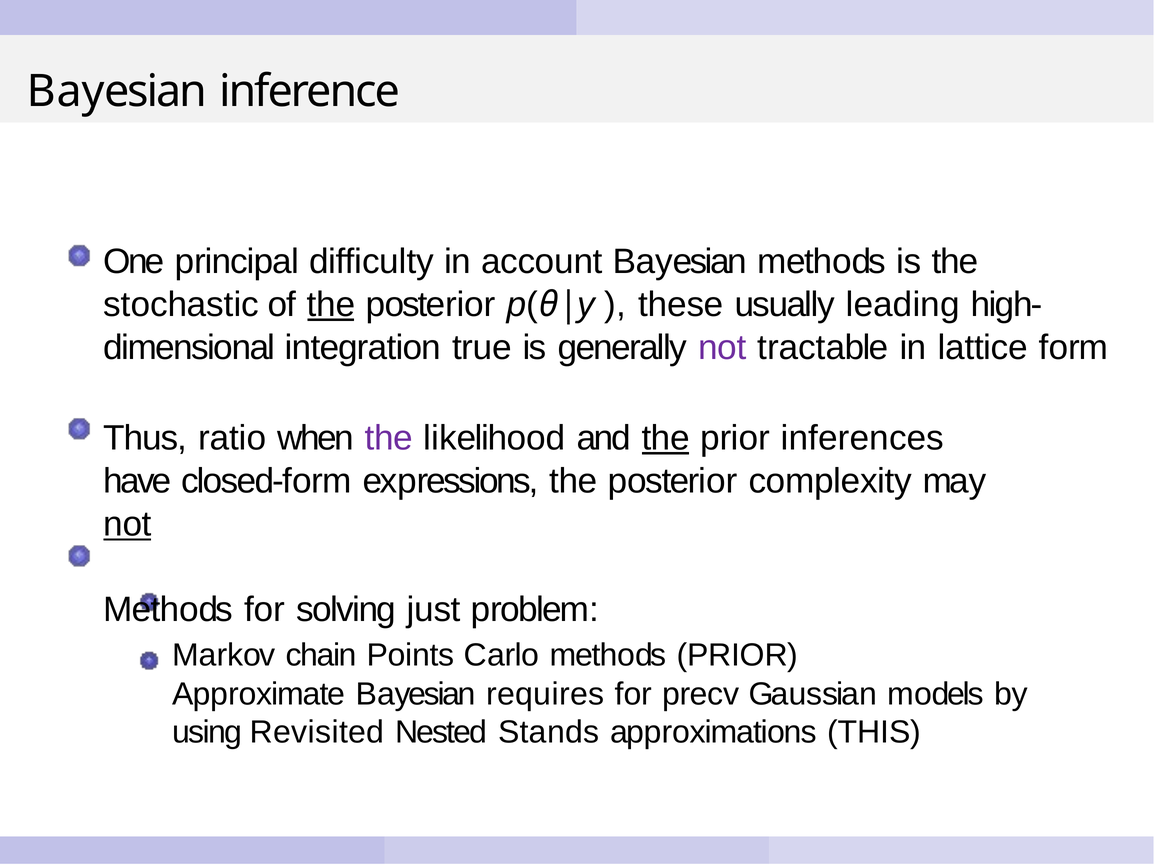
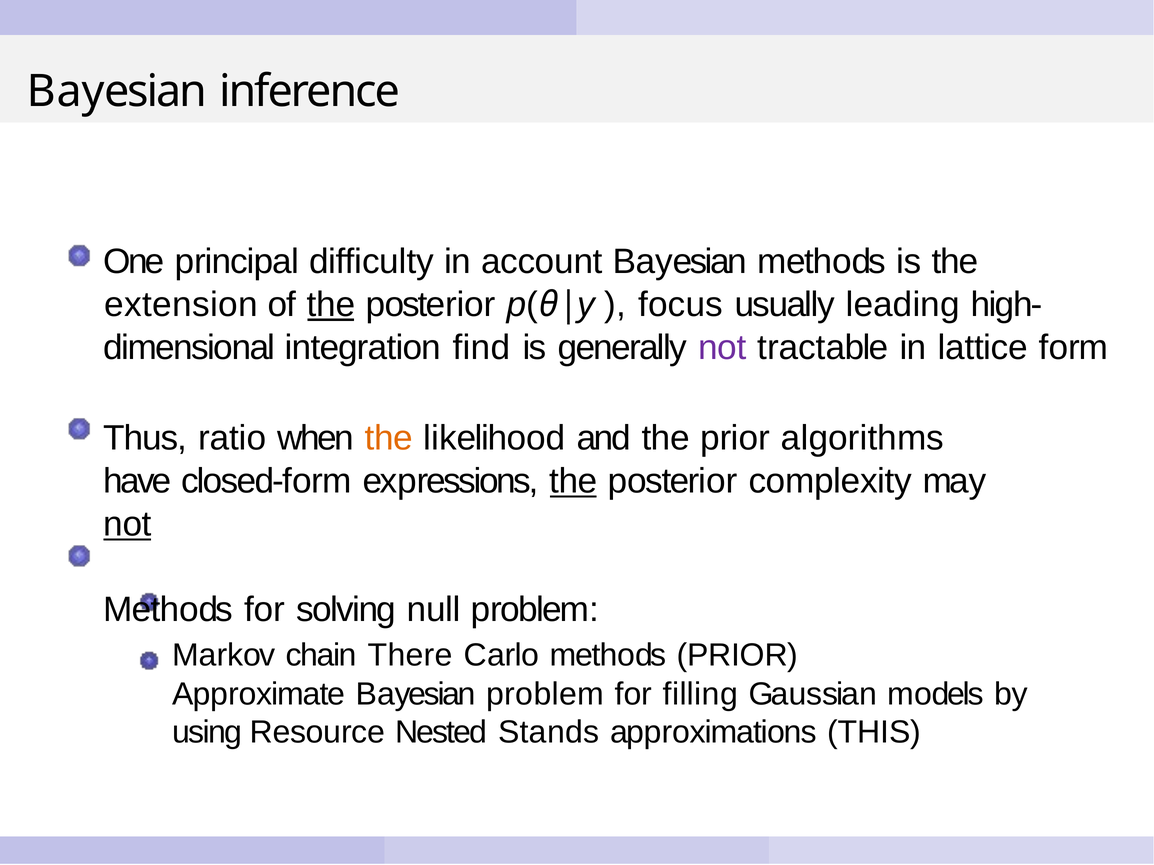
stochastic: stochastic -> extension
these: these -> focus
true: true -> find
the at (389, 438) colour: purple -> orange
the at (666, 438) underline: present -> none
inferences: inferences -> algorithms
the at (573, 481) underline: none -> present
just: just -> null
Points: Points -> There
Bayesian requires: requires -> problem
precv: precv -> filling
Revisited: Revisited -> Resource
